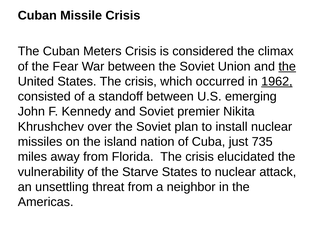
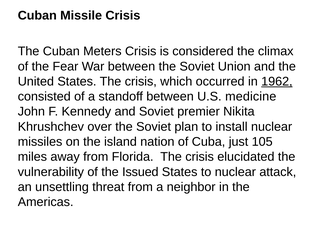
the at (287, 66) underline: present -> none
emerging: emerging -> medicine
735: 735 -> 105
Starve: Starve -> Issued
